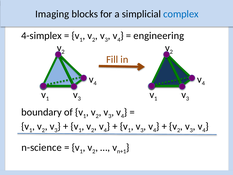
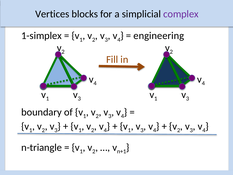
Imaging: Imaging -> Vertices
complex colour: blue -> purple
4-simplex: 4-simplex -> 1-simplex
n-science: n-science -> n-triangle
